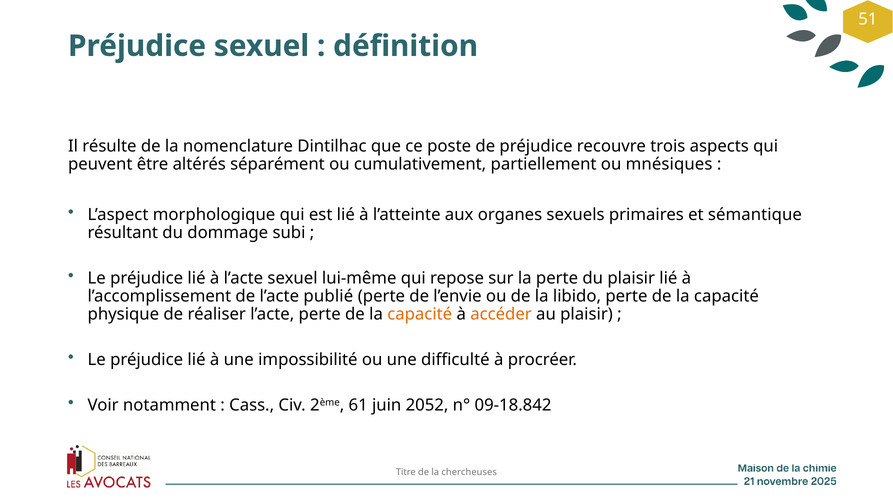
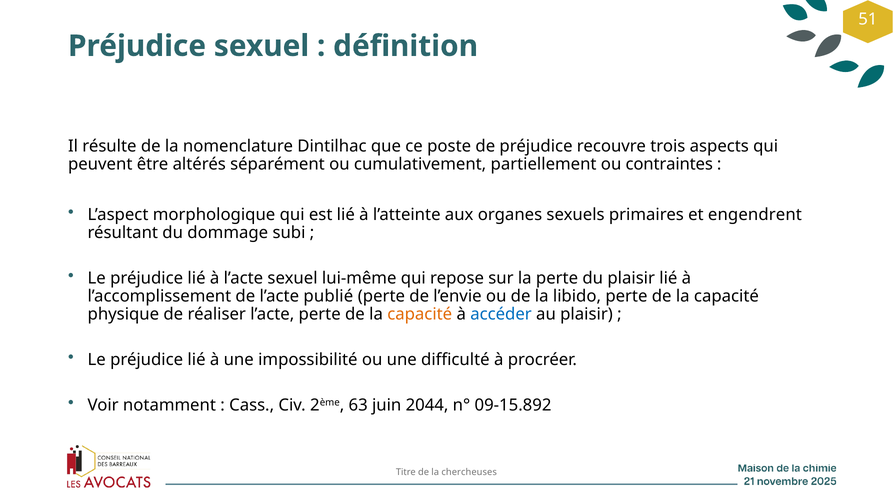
mnésiques: mnésiques -> contraintes
sémantique: sémantique -> engendrent
accéder colour: orange -> blue
61: 61 -> 63
2052: 2052 -> 2044
09-18.842: 09-18.842 -> 09-15.892
